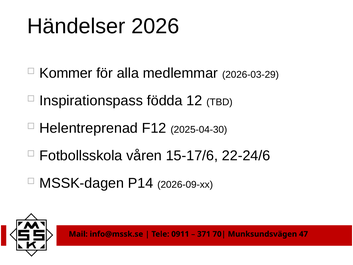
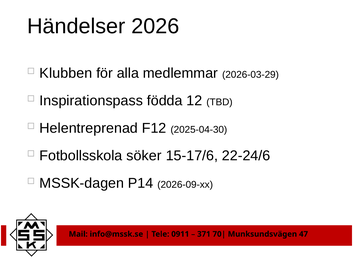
Kommer: Kommer -> Klubben
våren: våren -> söker
